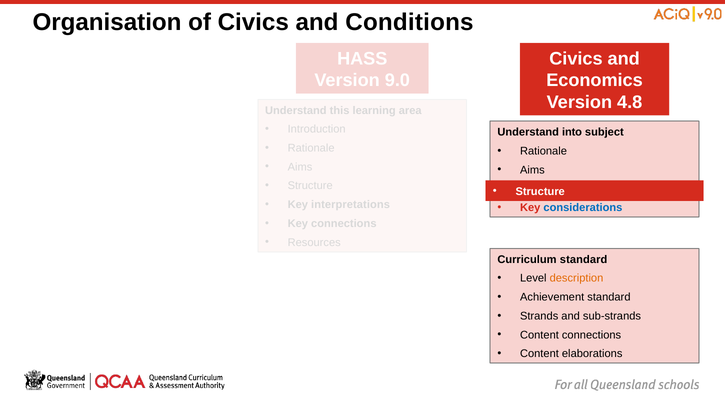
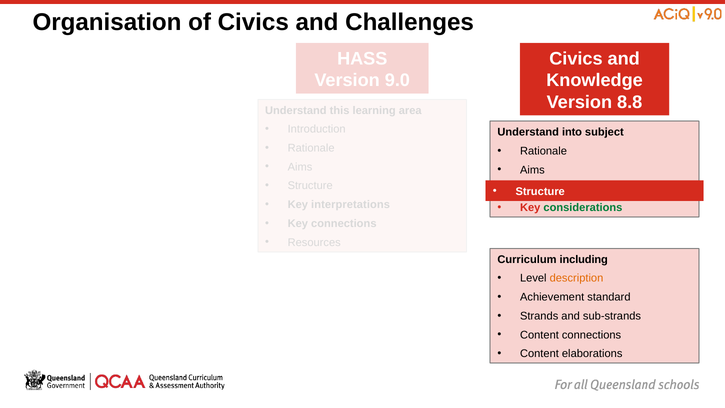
Conditions: Conditions -> Challenges
Economics: Economics -> Knowledge
4.8: 4.8 -> 8.8
considerations colour: blue -> green
Curriculum standard: standard -> including
